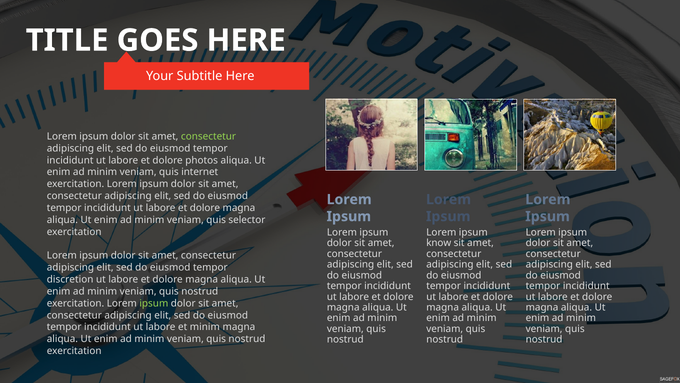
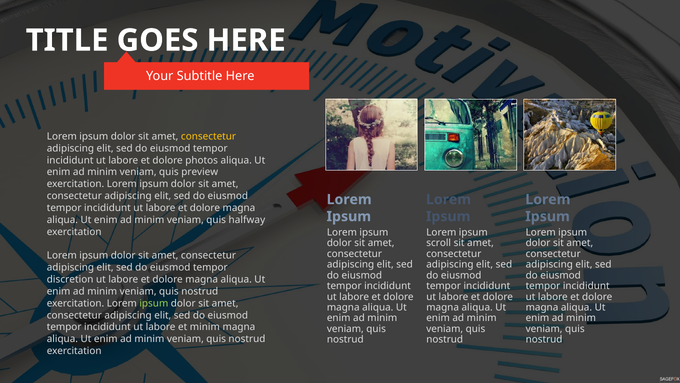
consectetur at (209, 136) colour: light green -> yellow
internet: internet -> preview
selector: selector -> halfway
know: know -> scroll
